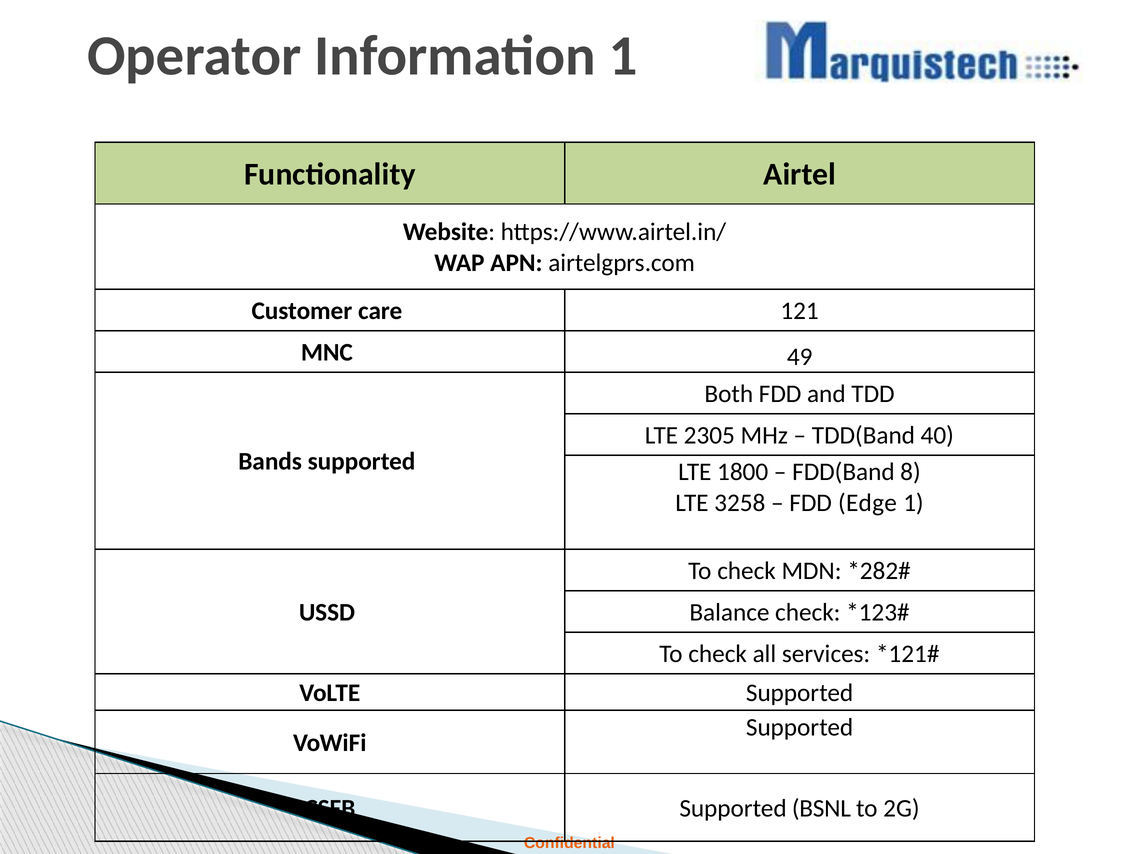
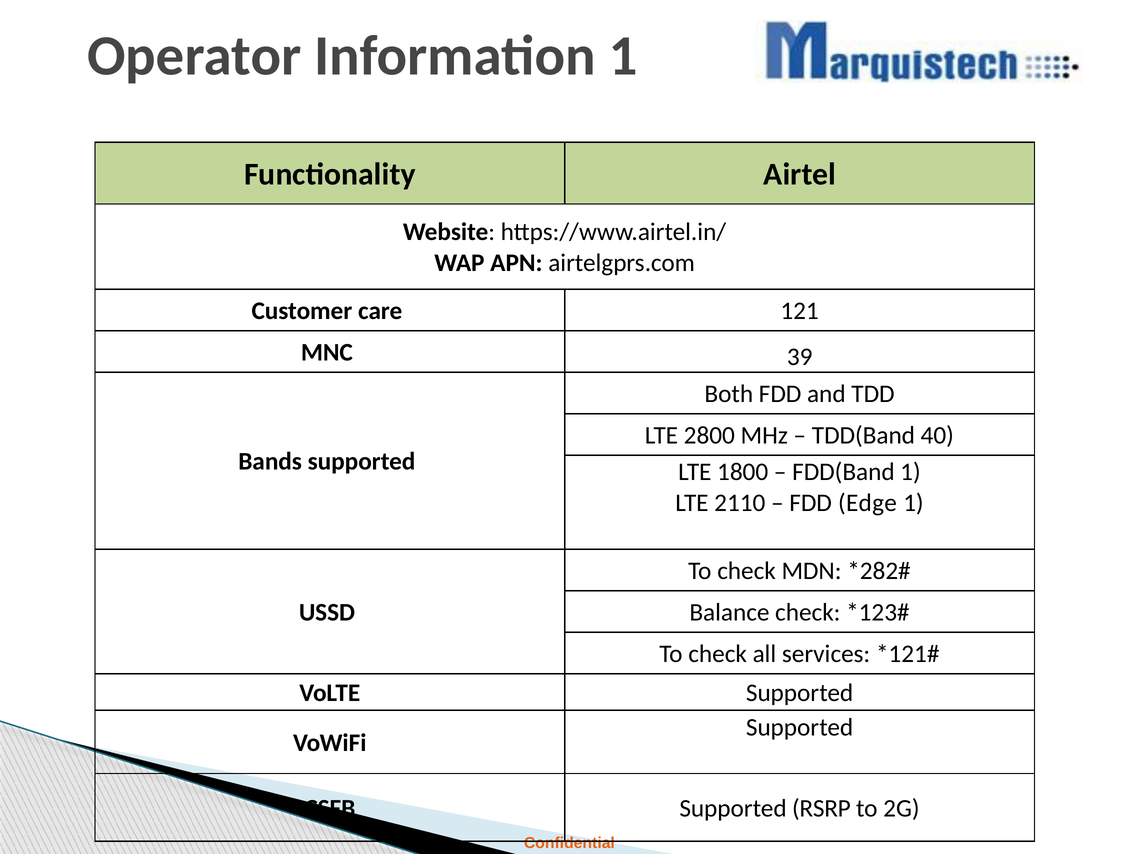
49: 49 -> 39
2305: 2305 -> 2800
FDD(Band 8: 8 -> 1
3258: 3258 -> 2110
BSNL: BSNL -> RSRP
